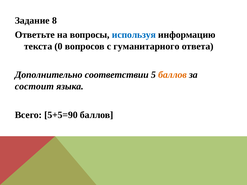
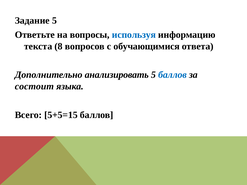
Задание 8: 8 -> 5
0: 0 -> 8
гуманитарного: гуманитарного -> обучающимися
соответствии: соответствии -> анализировать
баллов at (172, 75) colour: orange -> blue
5+5=90: 5+5=90 -> 5+5=15
